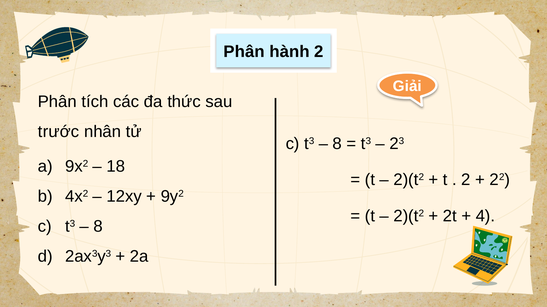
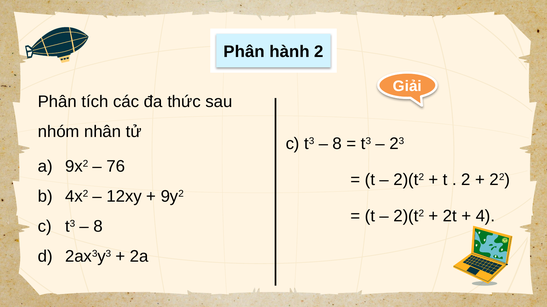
trước: trước -> nhóm
18: 18 -> 76
